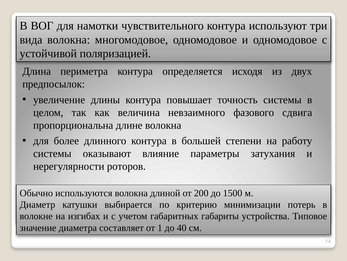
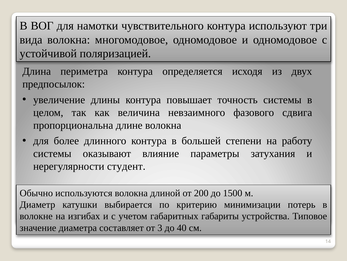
роторов: роторов -> студент
1: 1 -> 3
